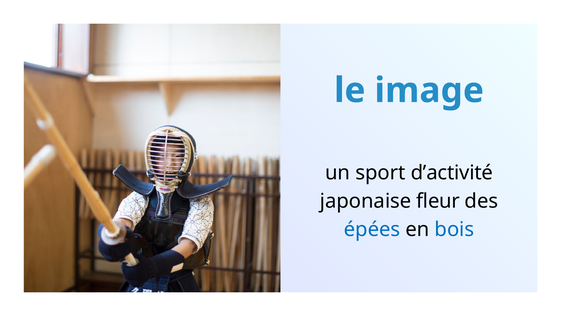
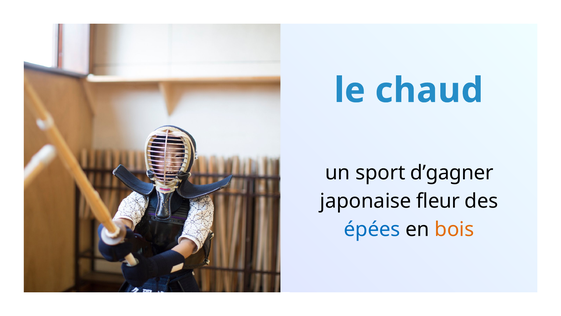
image: image -> chaud
d’activité: d’activité -> d’gagner
bois colour: blue -> orange
